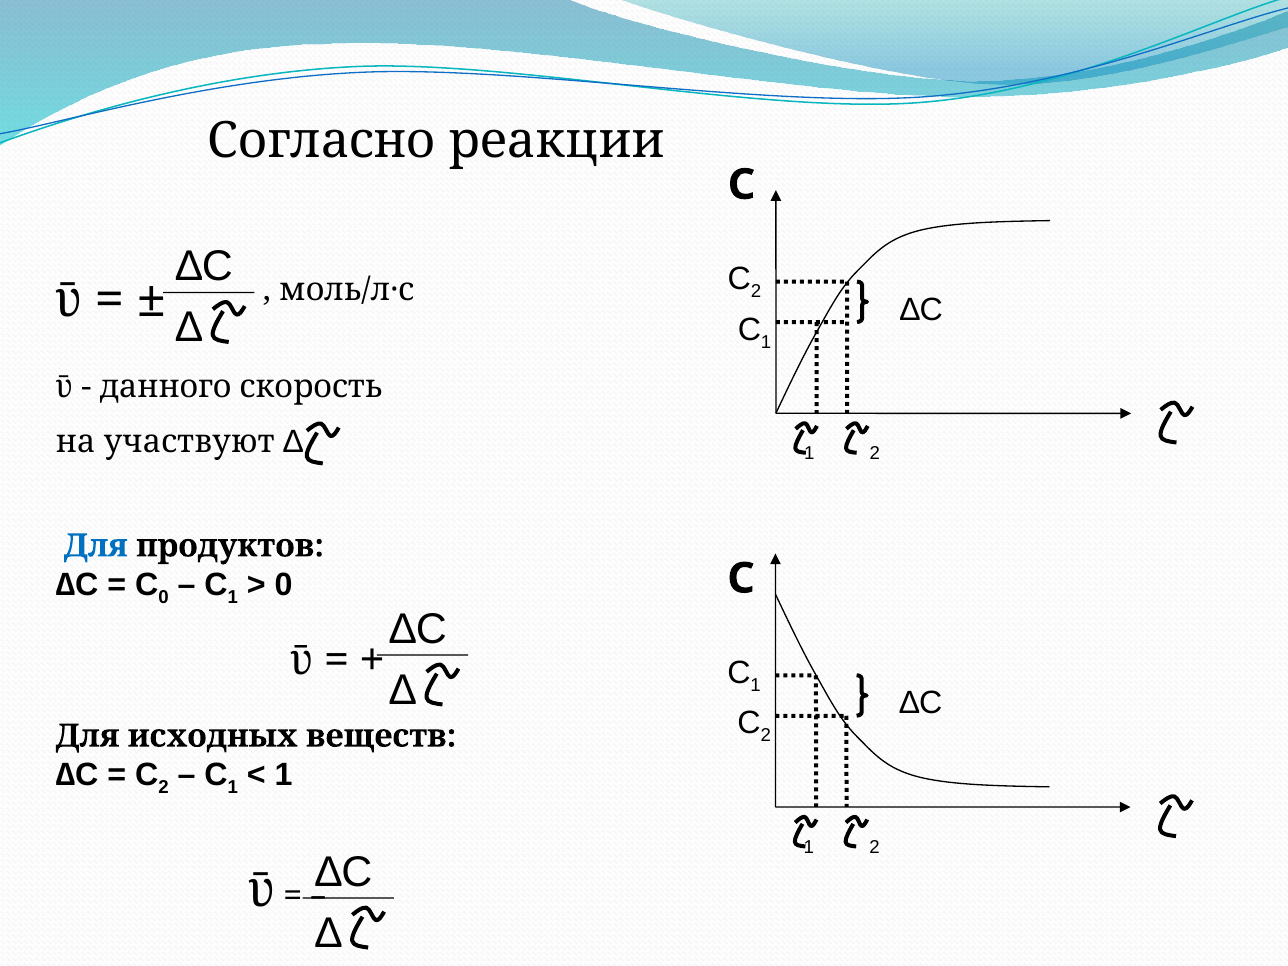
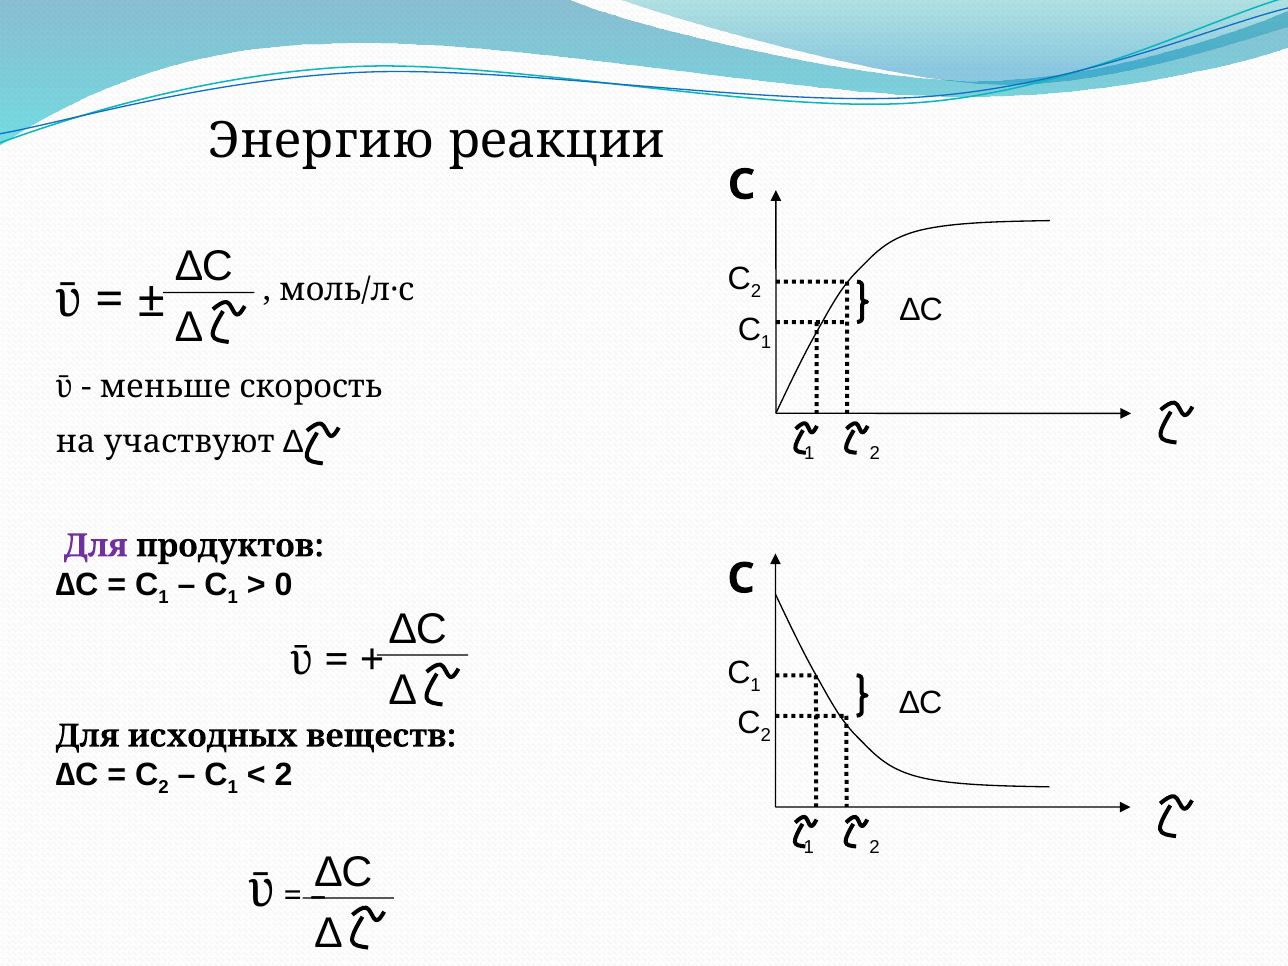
Согласно: Согласно -> Энергию
данного: данного -> меньше
Для at (96, 546) colour: blue -> purple
0 at (164, 597): 0 -> 1
1 at (283, 775): 1 -> 2
